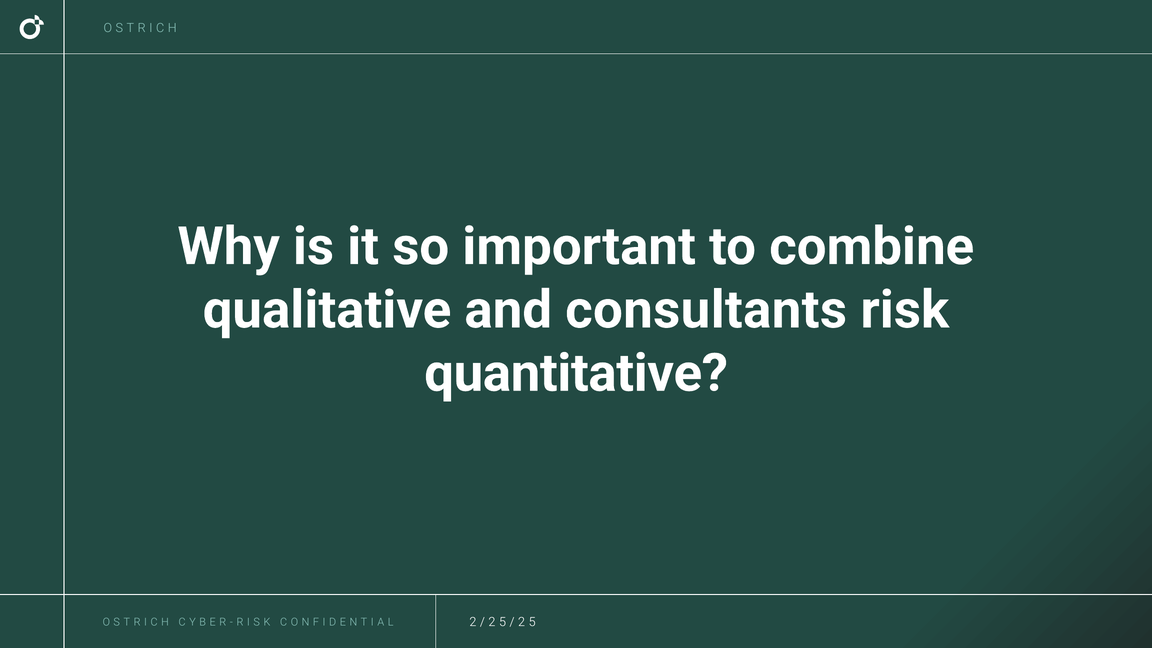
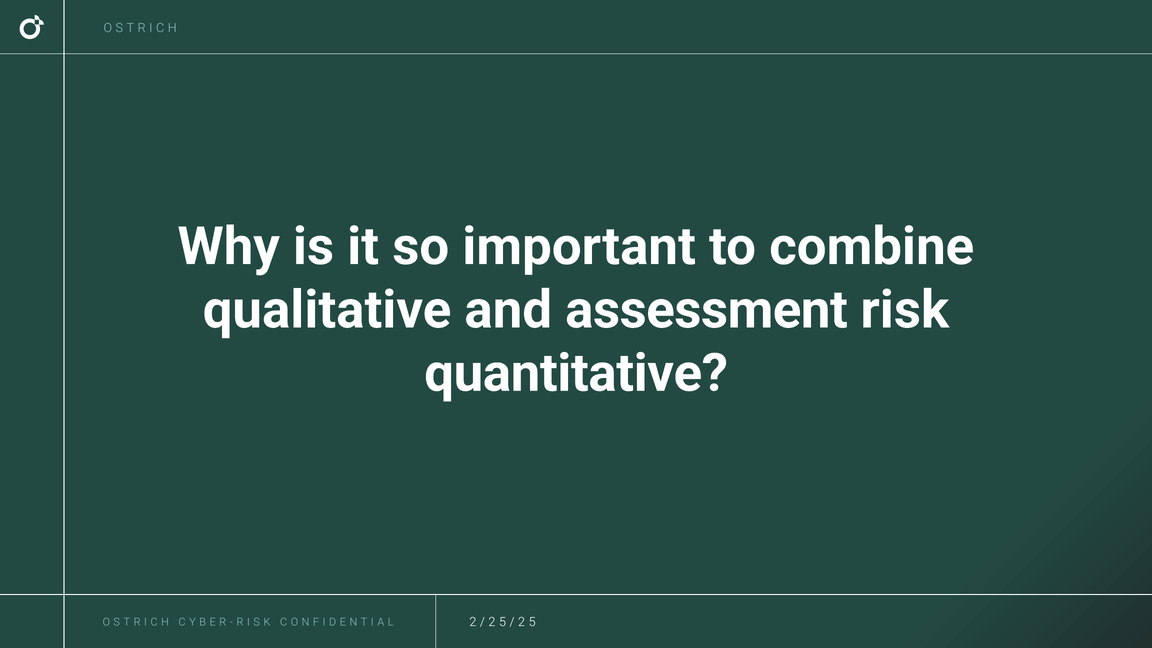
consultants: consultants -> assessment
